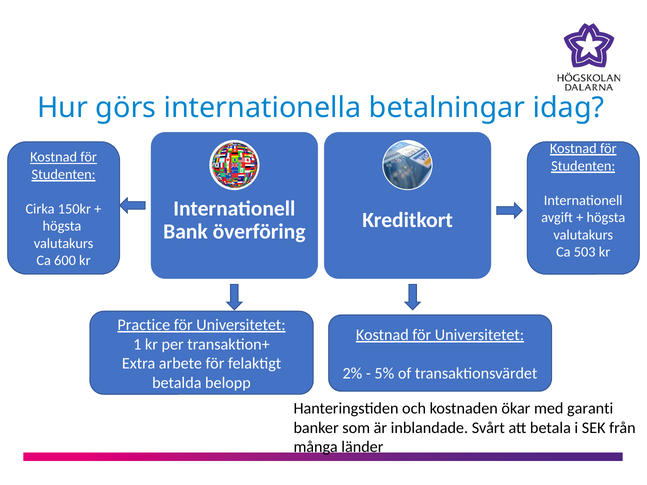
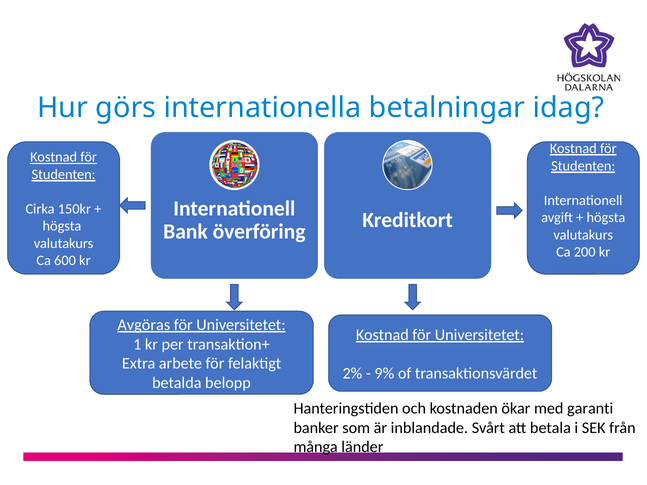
503: 503 -> 200
Practice: Practice -> Avgöras
5%: 5% -> 9%
